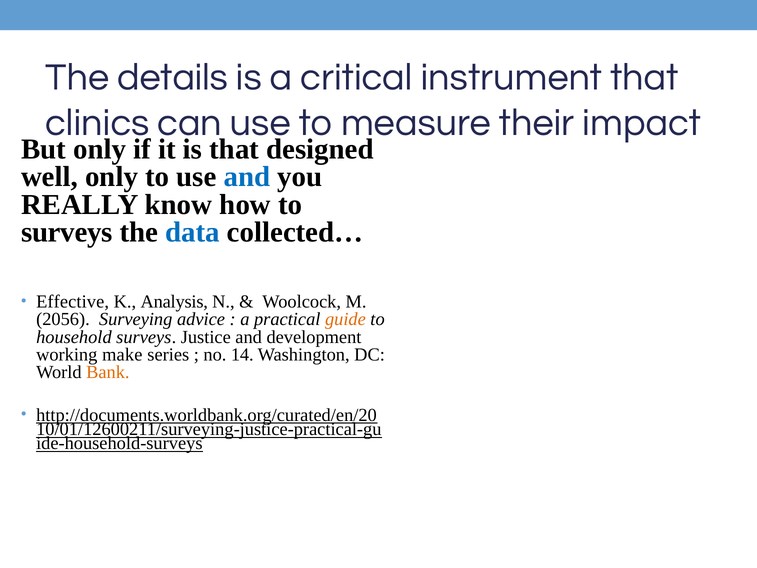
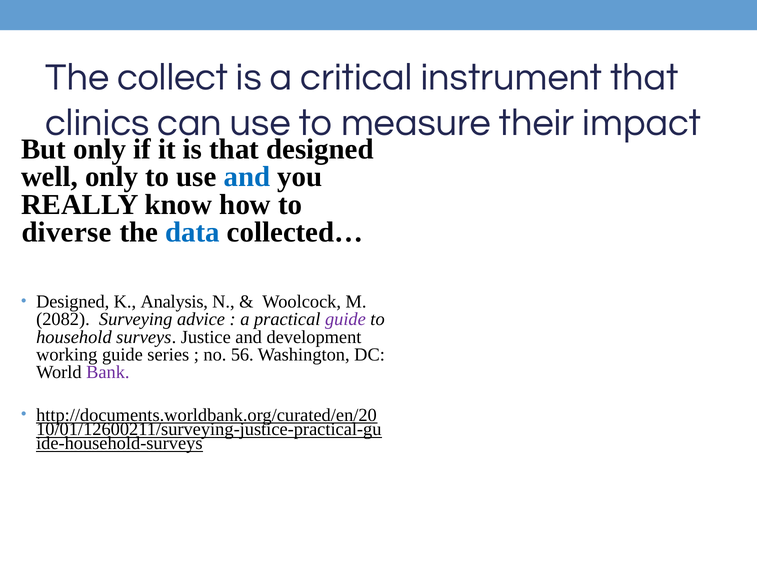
details: details -> collect
surveys at (67, 232): surveys -> diverse
Effective at (73, 302): Effective -> Designed
2056: 2056 -> 2082
guide at (345, 319) colour: orange -> purple
working make: make -> guide
14: 14 -> 56
Bank colour: orange -> purple
